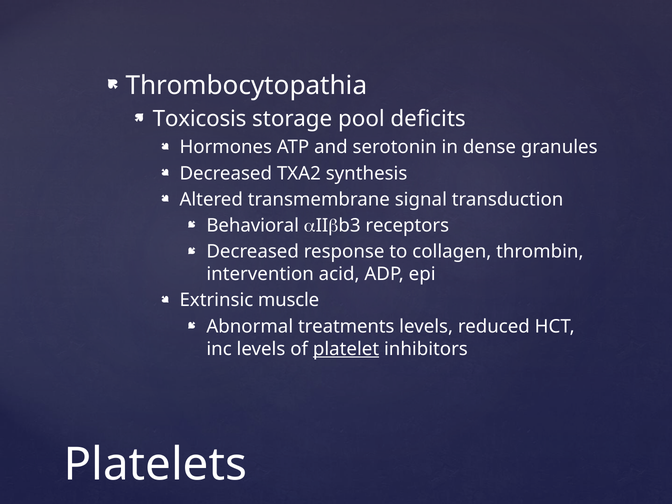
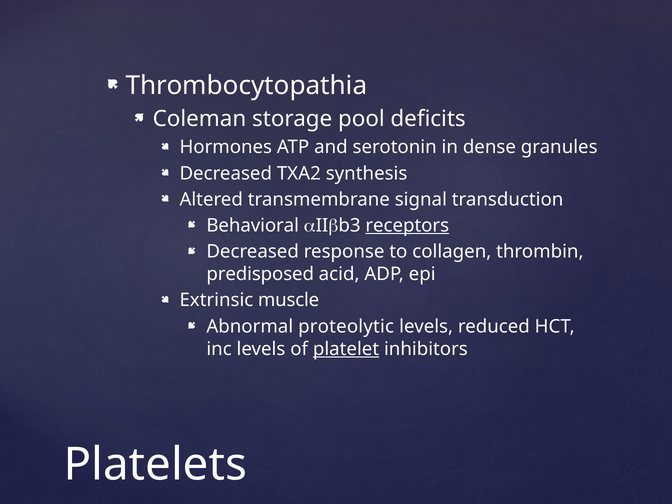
Toxicosis: Toxicosis -> Coleman
receptors underline: none -> present
intervention: intervention -> predisposed
treatments: treatments -> proteolytic
